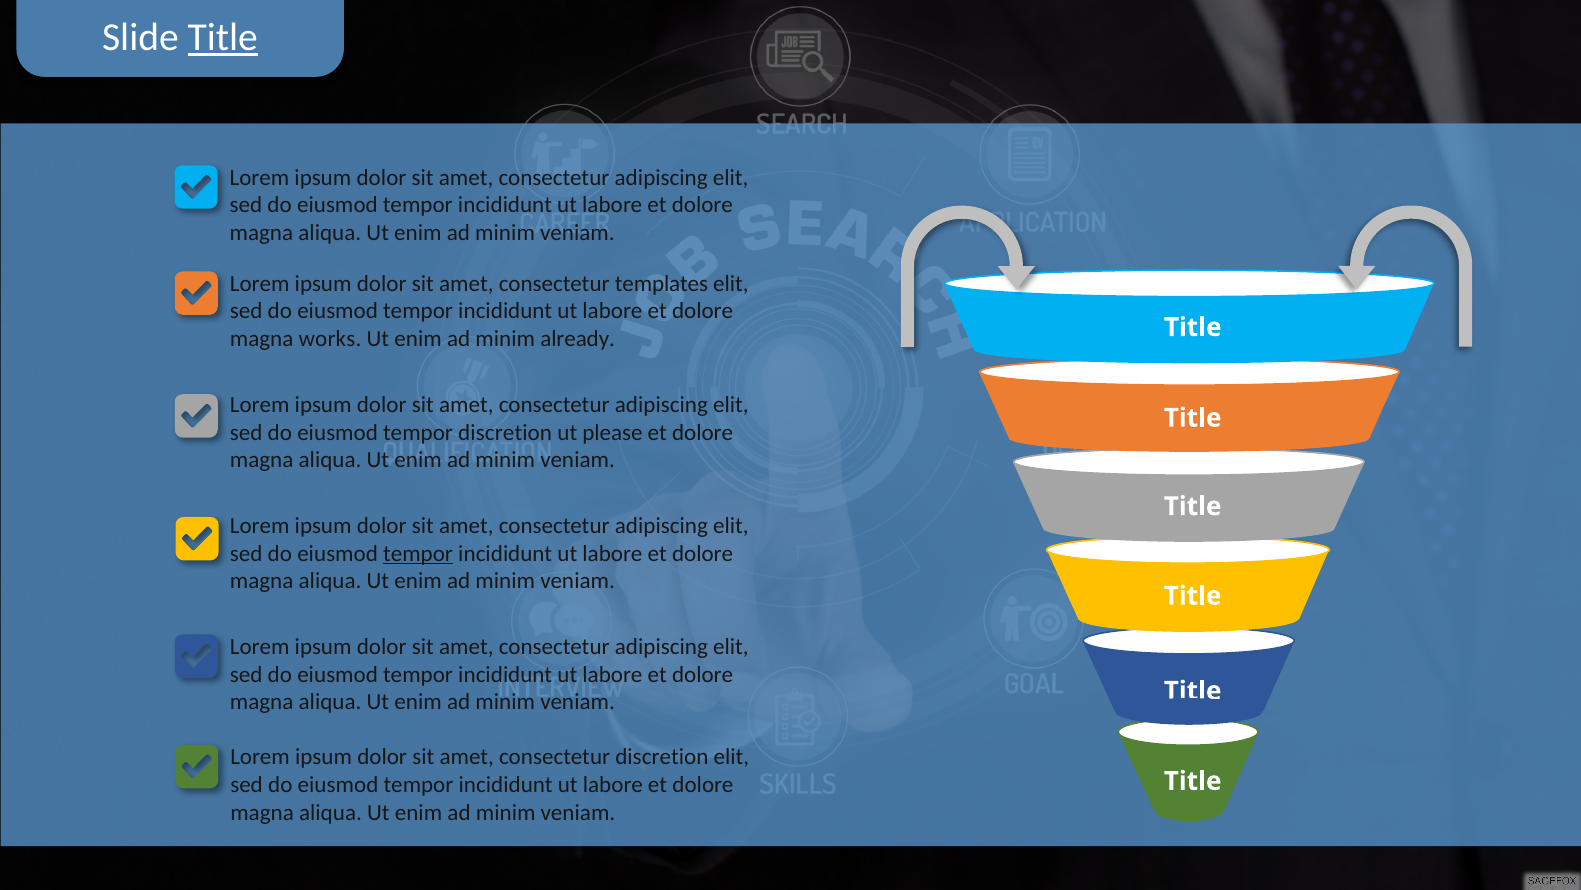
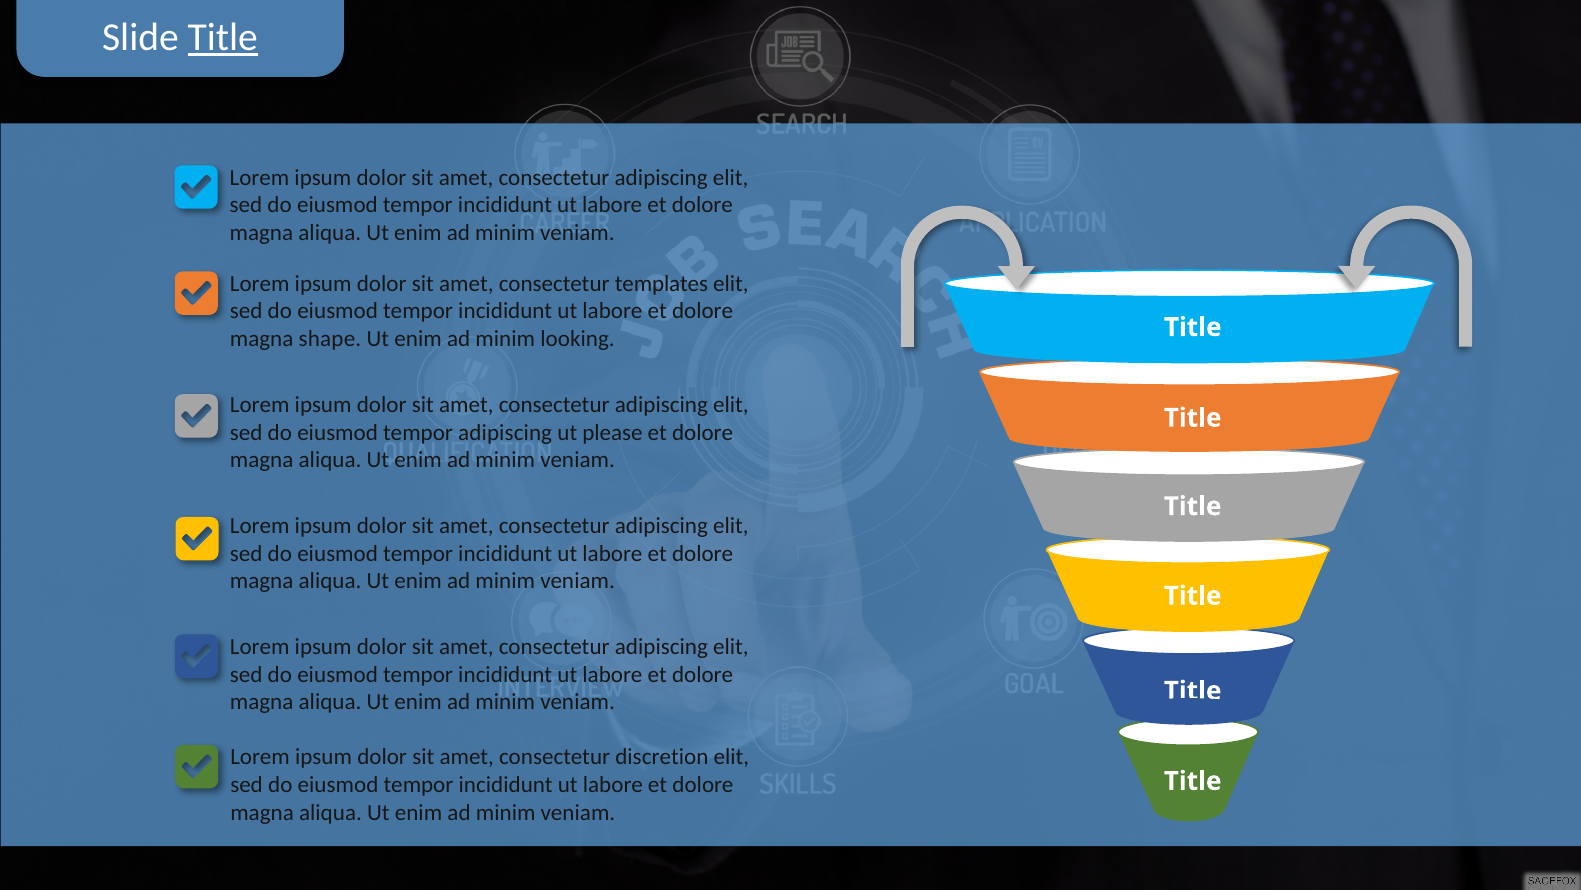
works: works -> shape
already: already -> looking
tempor discretion: discretion -> adipiscing
tempor at (418, 553) underline: present -> none
